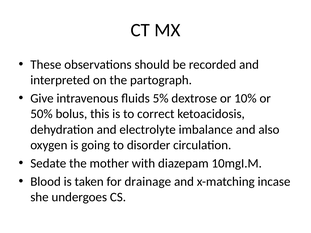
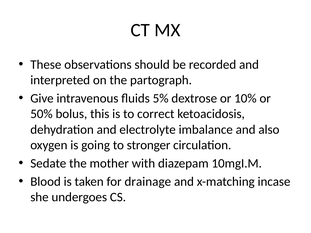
disorder: disorder -> stronger
